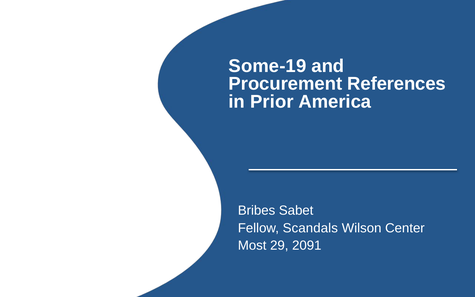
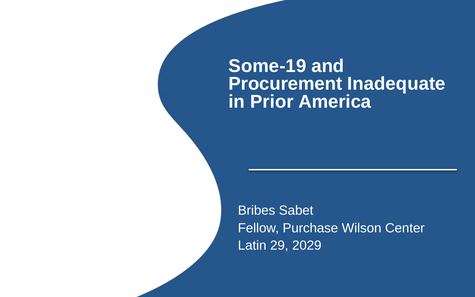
References: References -> Inadequate
Scandals: Scandals -> Purchase
Most: Most -> Latin
2091: 2091 -> 2029
